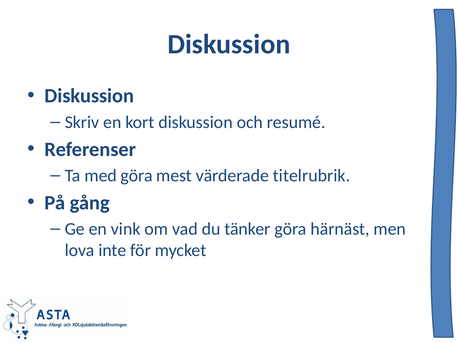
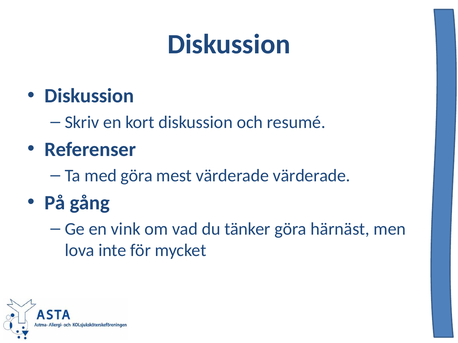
värderade titelrubrik: titelrubrik -> värderade
